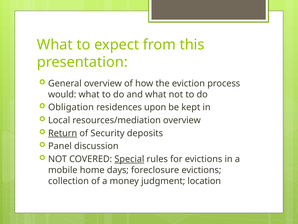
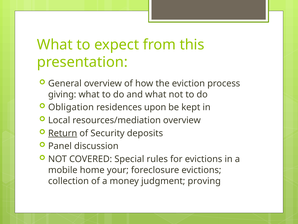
would: would -> giving
Special underline: present -> none
days: days -> your
location: location -> proving
